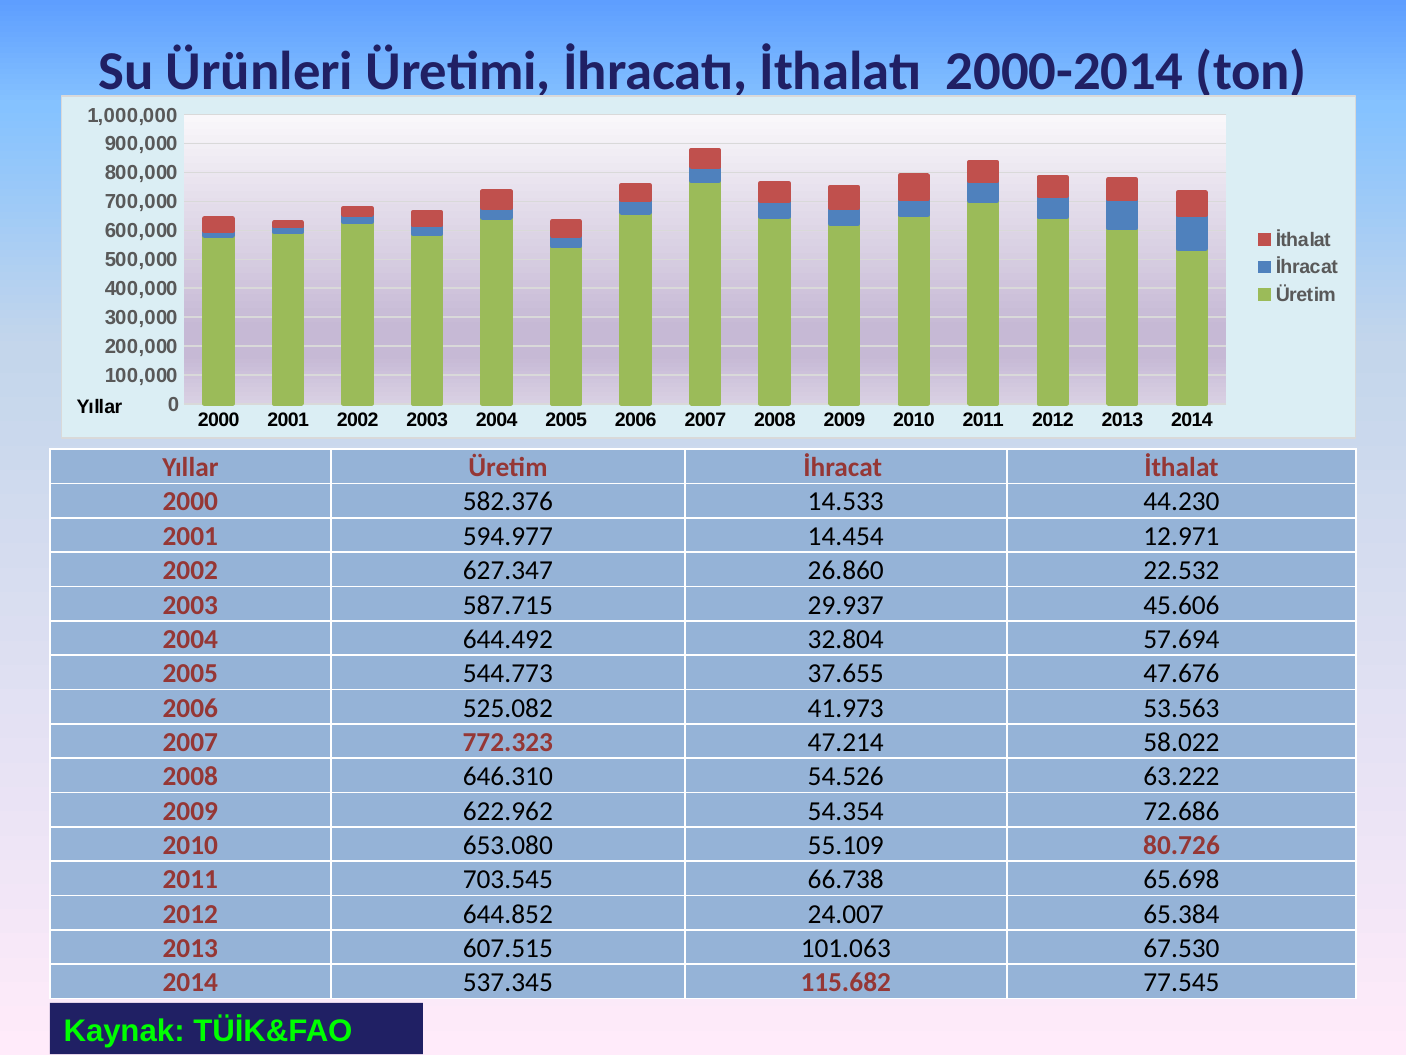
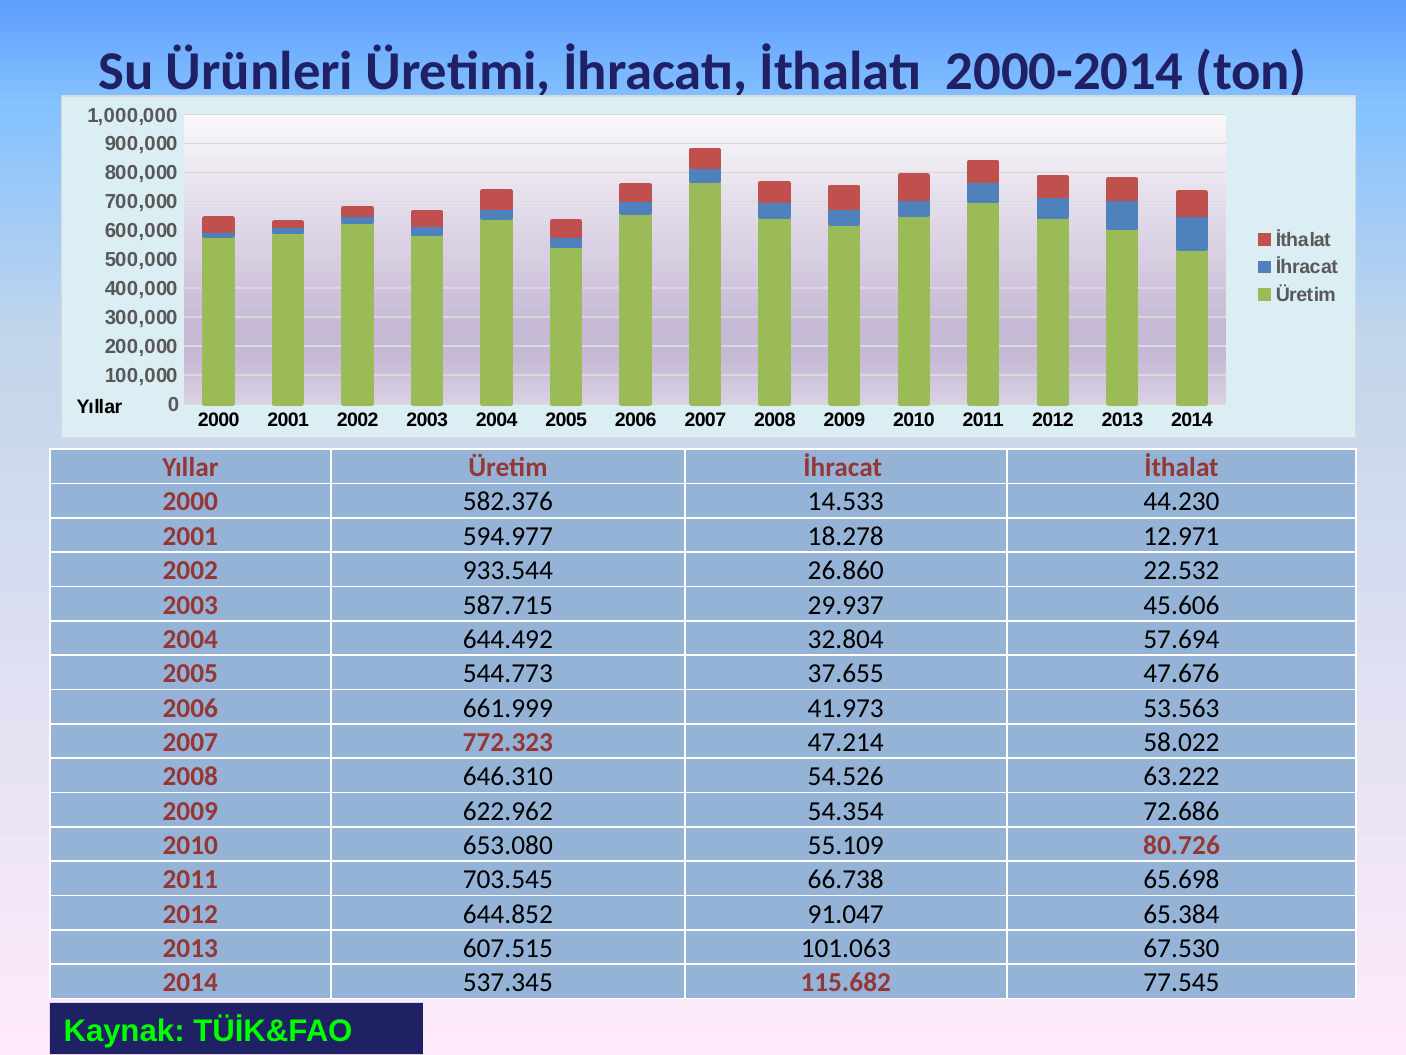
14.454: 14.454 -> 18.278
627.347: 627.347 -> 933.544
525.082: 525.082 -> 661.999
24.007: 24.007 -> 91.047
